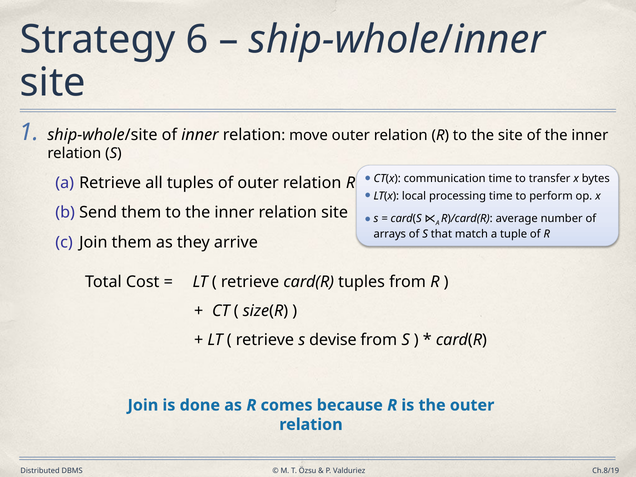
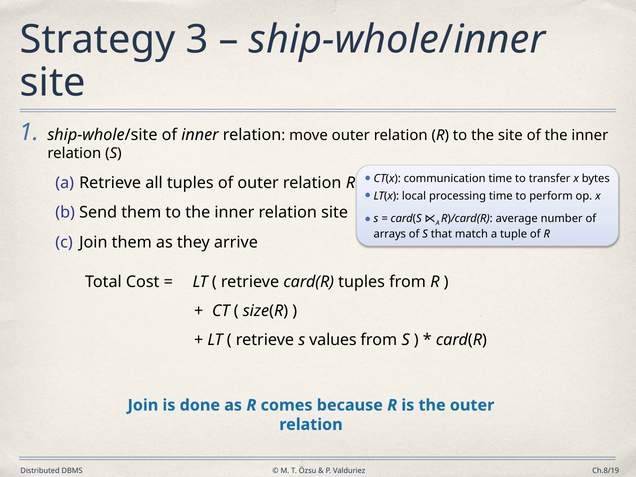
6: 6 -> 3
devise: devise -> values
